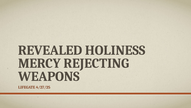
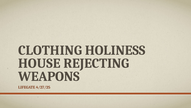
REVEALED: REVEALED -> CLOTHING
MERCY: MERCY -> HOUSE
